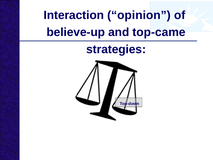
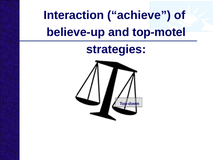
opinion: opinion -> achieve
top-came: top-came -> top-motel
